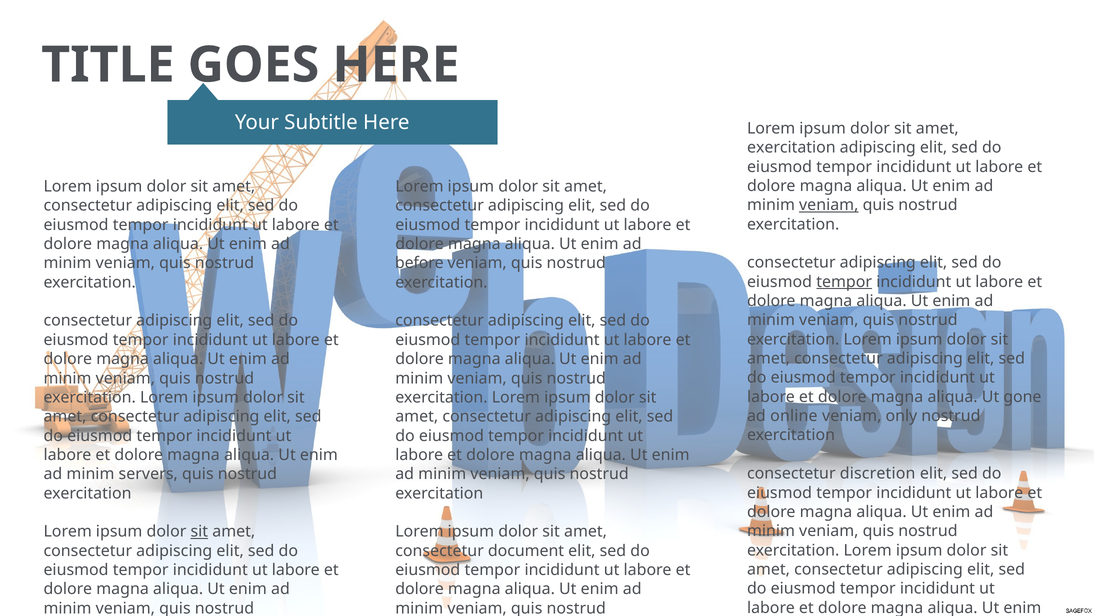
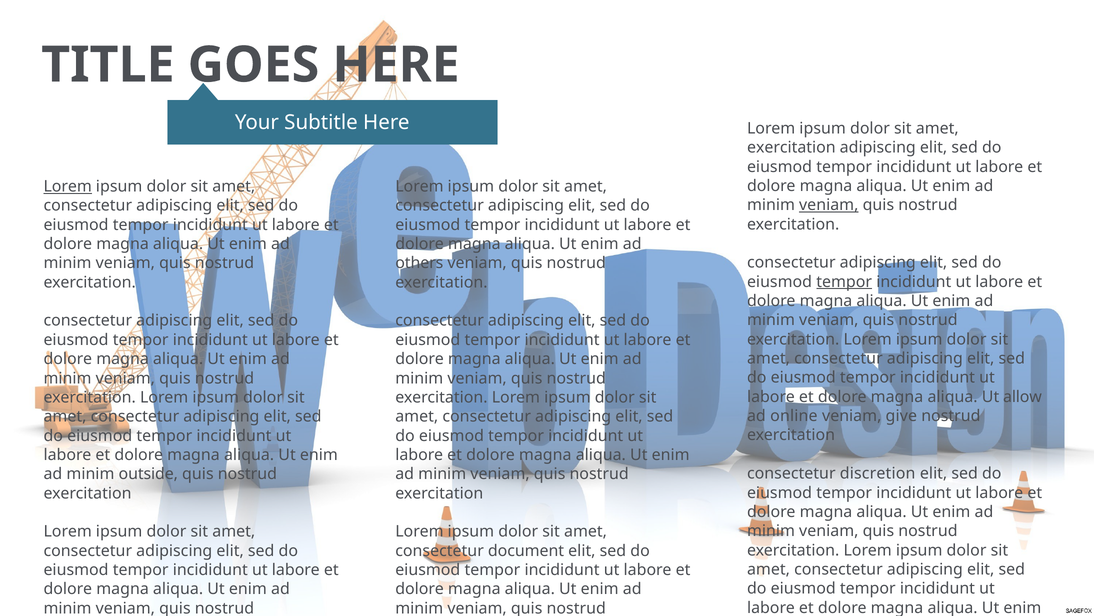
Lorem at (68, 186) underline: none -> present
before: before -> others
gone: gone -> allow
only: only -> give
servers: servers -> outside
sit at (199, 531) underline: present -> none
